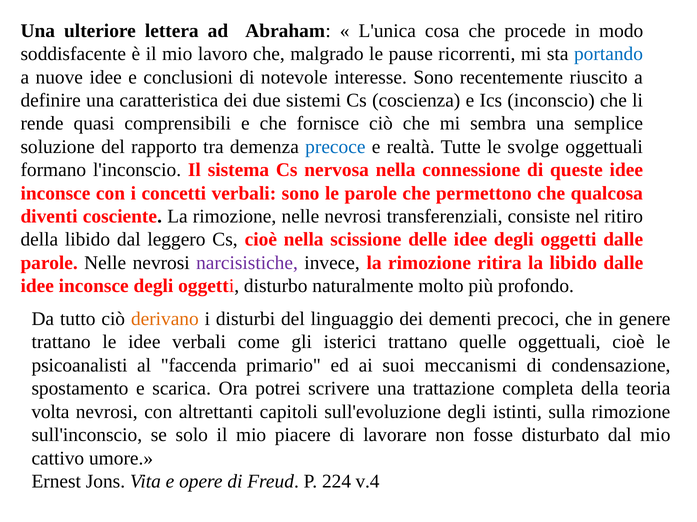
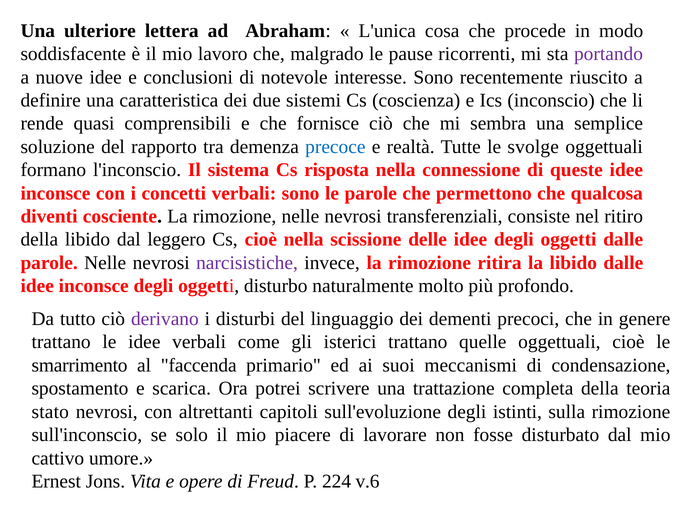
portando colour: blue -> purple
nervosa: nervosa -> risposta
derivano colour: orange -> purple
psicoanalisti: psicoanalisti -> smarrimento
volta: volta -> stato
v.4: v.4 -> v.6
